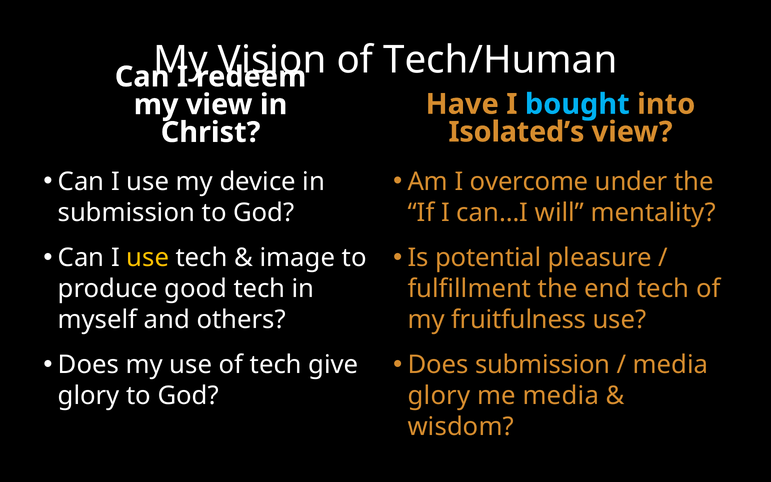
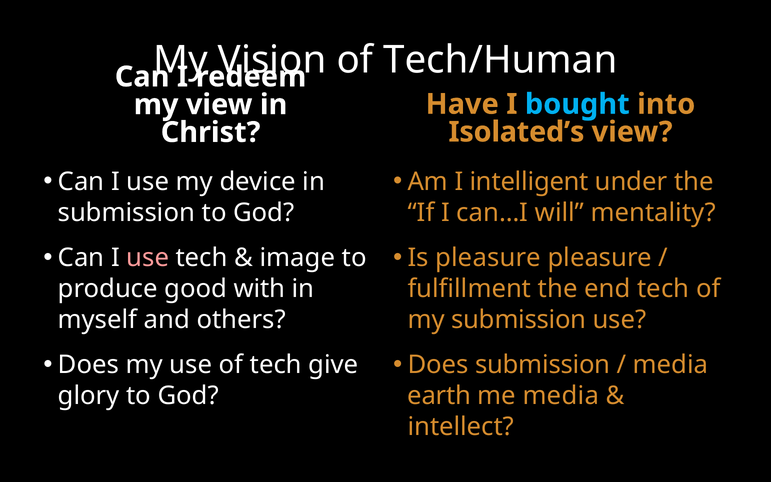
overcome: overcome -> intelligent
use at (148, 258) colour: yellow -> pink
Is potential: potential -> pleasure
good tech: tech -> with
my fruitfulness: fruitfulness -> submission
glory at (439, 396): glory -> earth
wisdom: wisdom -> intellect
